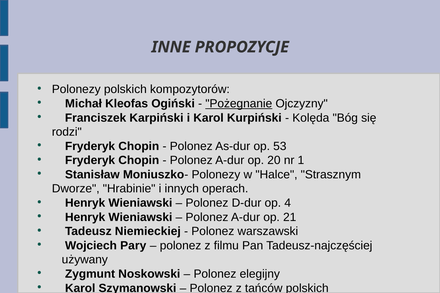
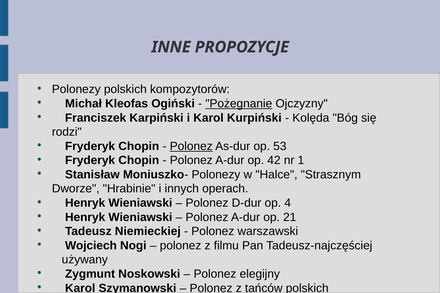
Polonez at (191, 146) underline: none -> present
20: 20 -> 42
Pary: Pary -> Nogi
